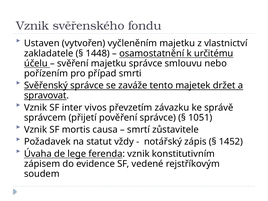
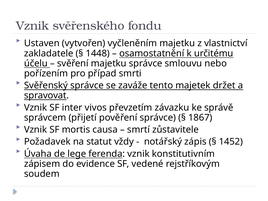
1051: 1051 -> 1867
